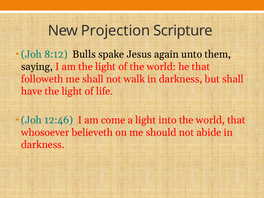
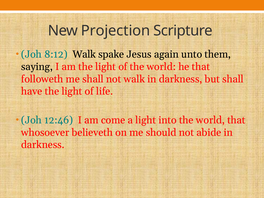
8:12 Bulls: Bulls -> Walk
